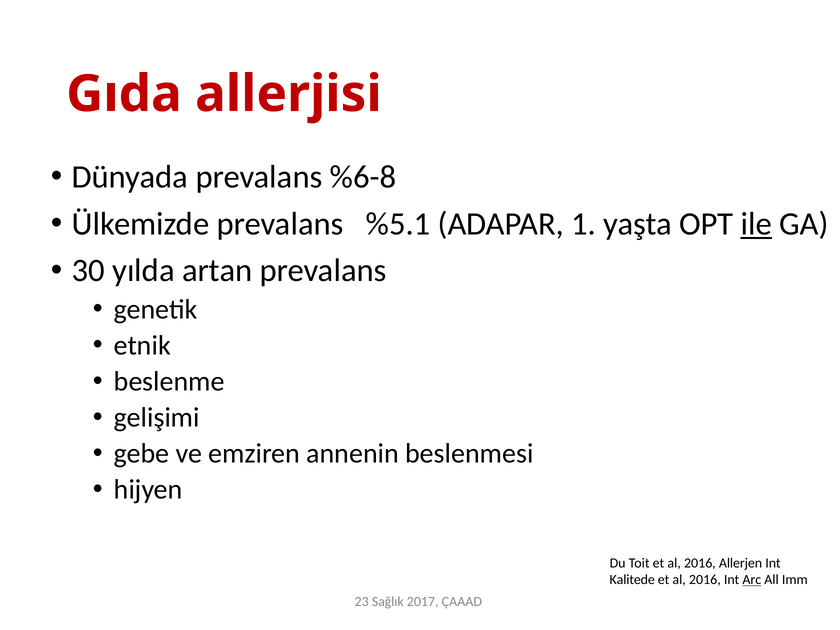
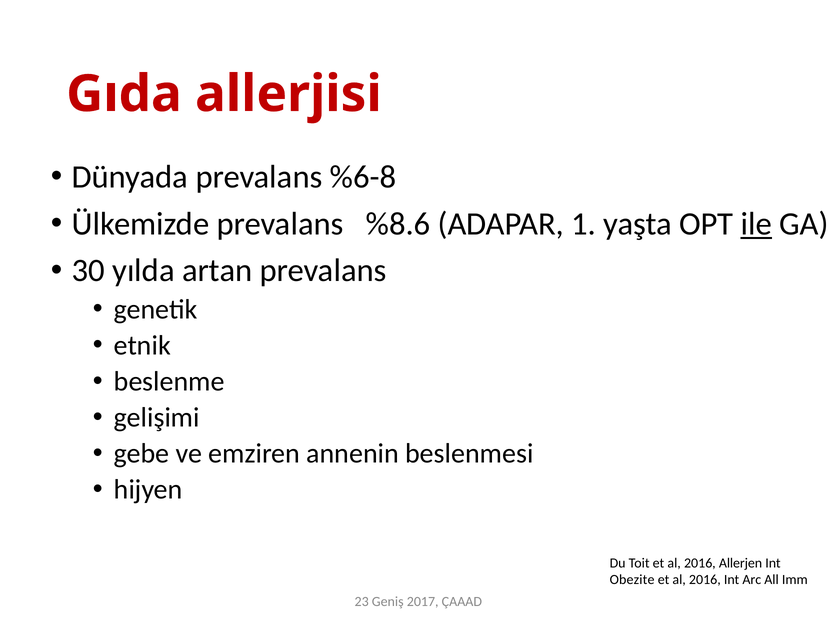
%5.1: %5.1 -> %8.6
Kalitede: Kalitede -> Obezite
Arc underline: present -> none
Sağlık: Sağlık -> Geniş
